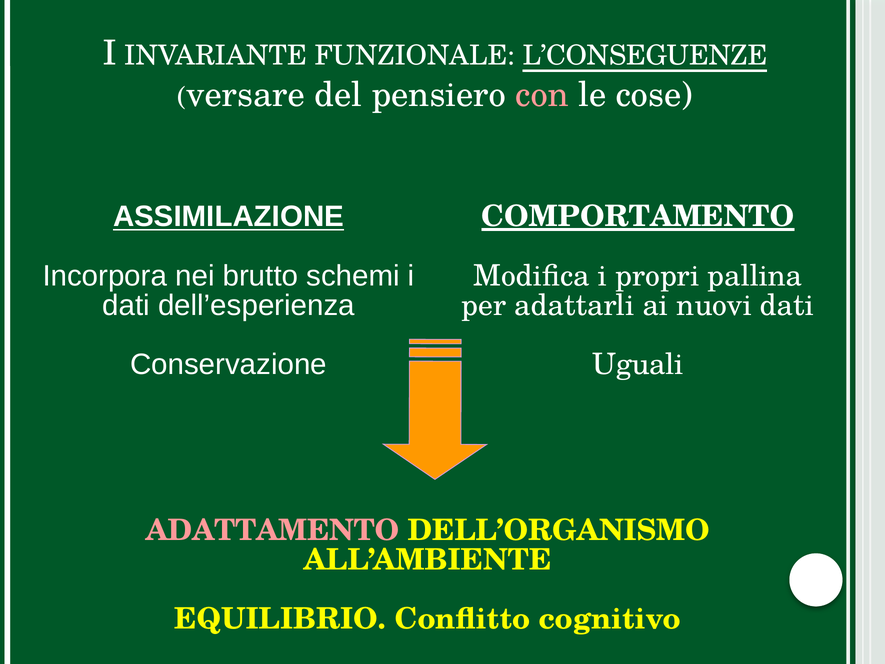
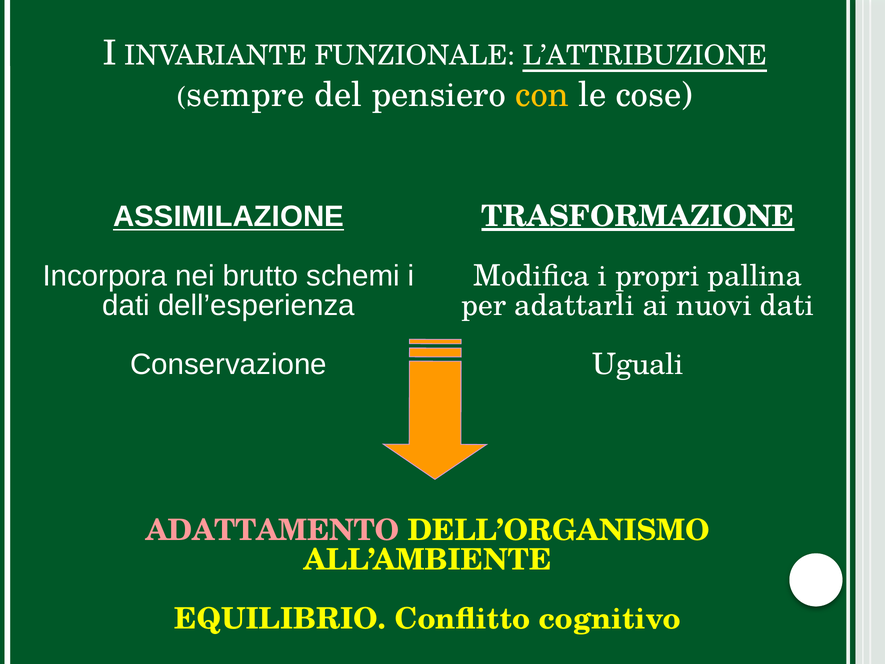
L’CONSEGUENZE: L’CONSEGUENZE -> L’ATTRIBUZIONE
versare: versare -> sempre
con colour: pink -> yellow
COMPORTAMENTO: COMPORTAMENTO -> TRASFORMAZIONE
